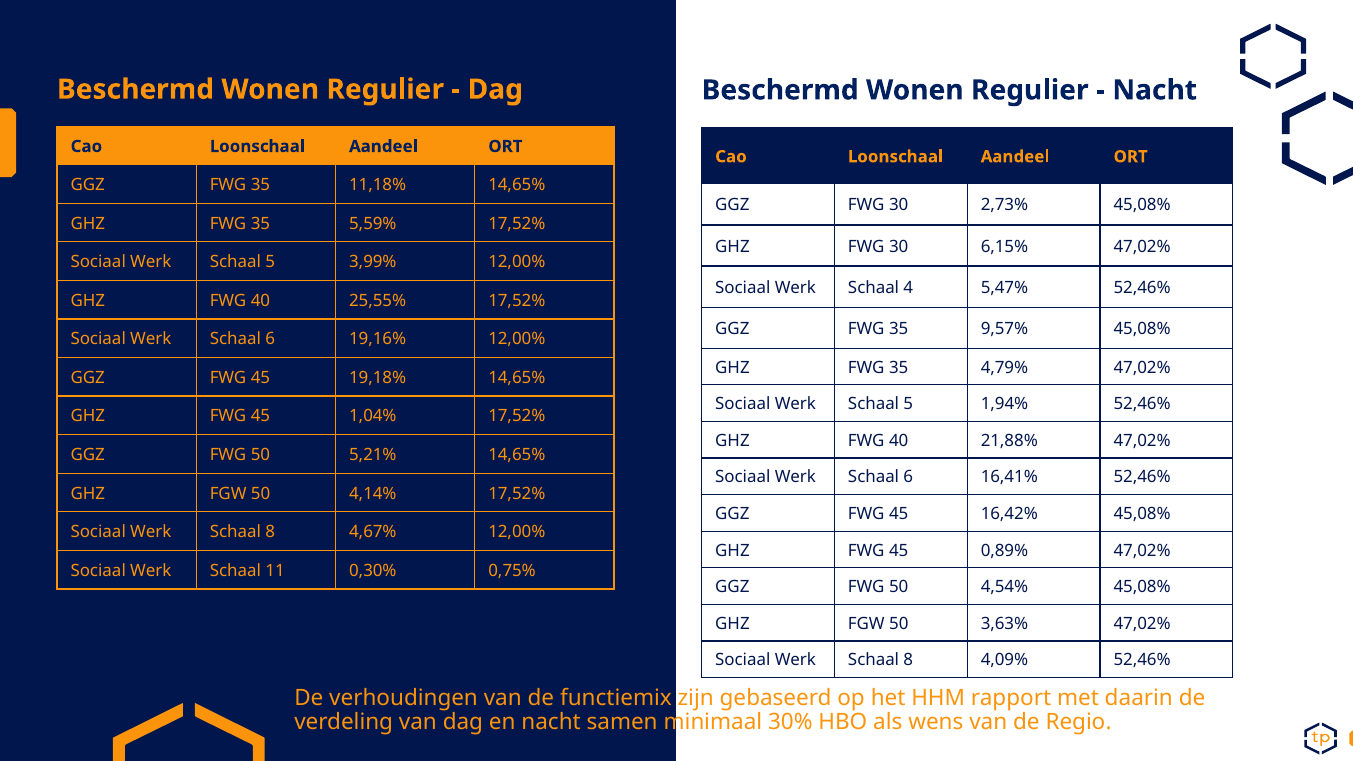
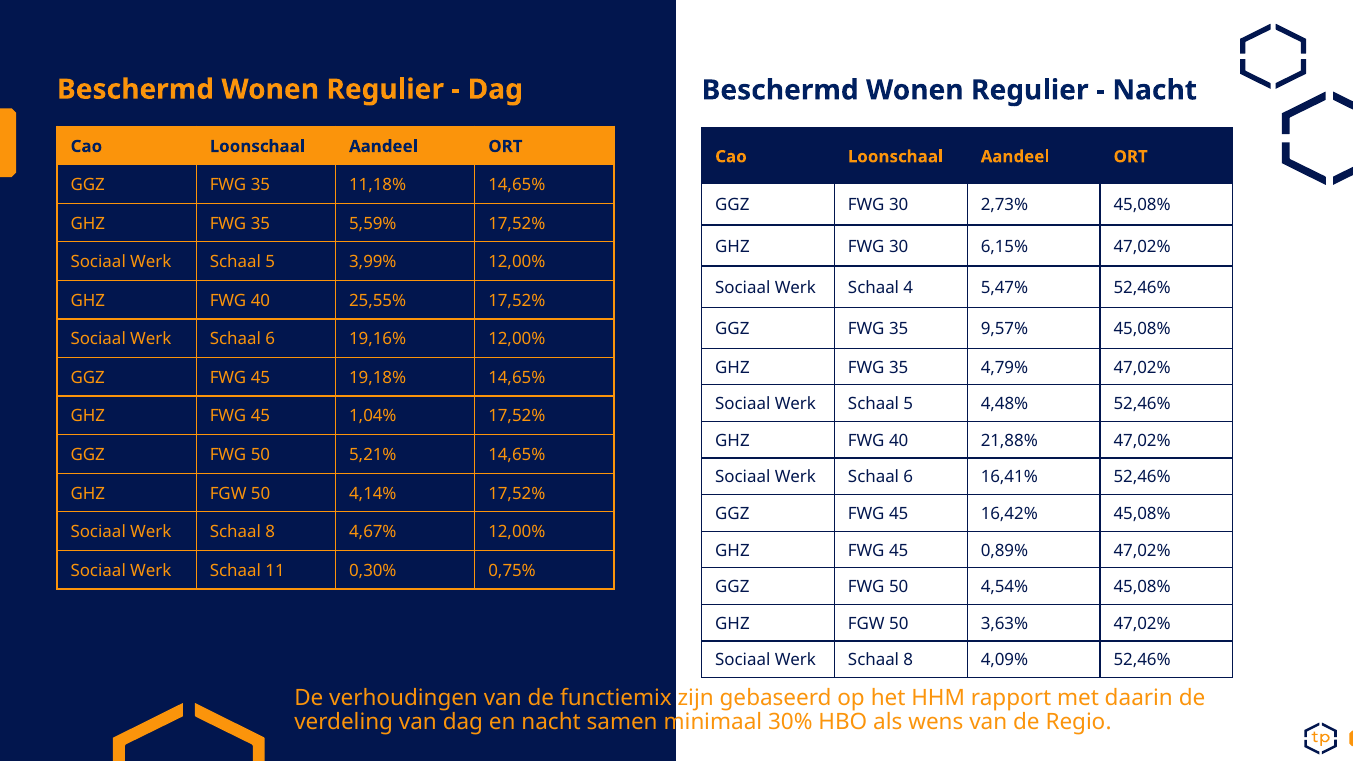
1,94%: 1,94% -> 4,48%
